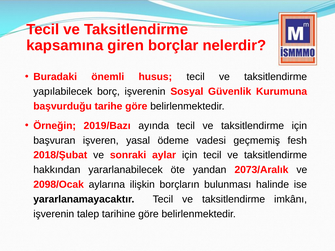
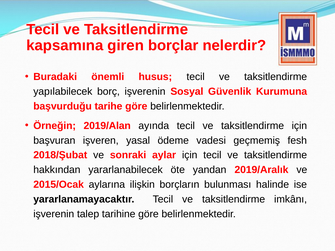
2019/Bazı: 2019/Bazı -> 2019/Alan
2073/Aralık: 2073/Aralık -> 2019/Aralık
2098/Ocak: 2098/Ocak -> 2015/Ocak
